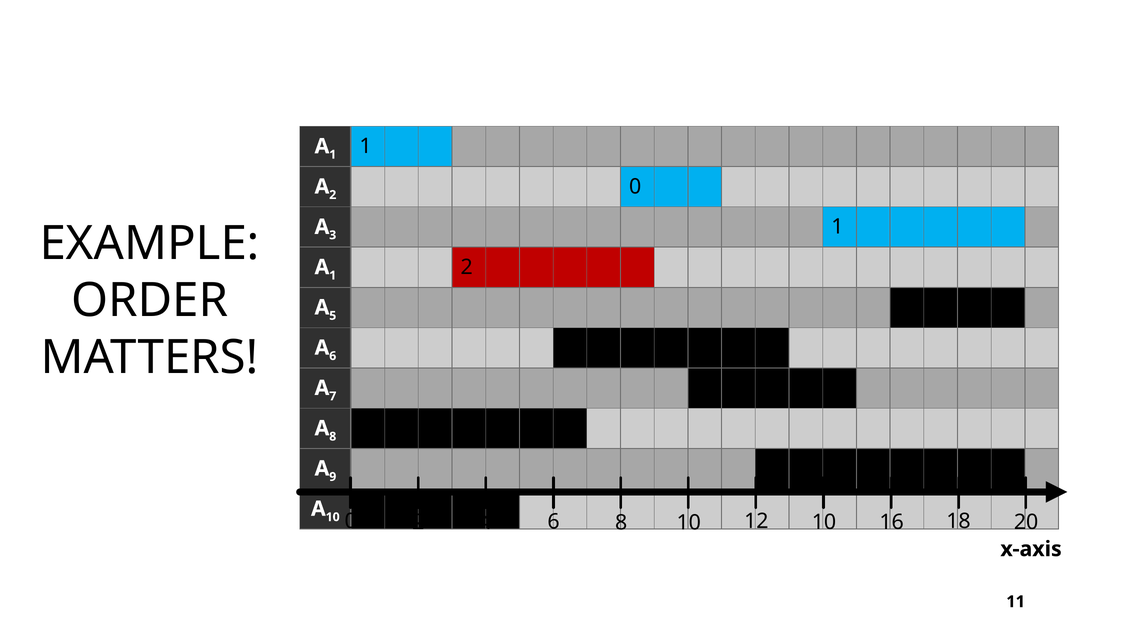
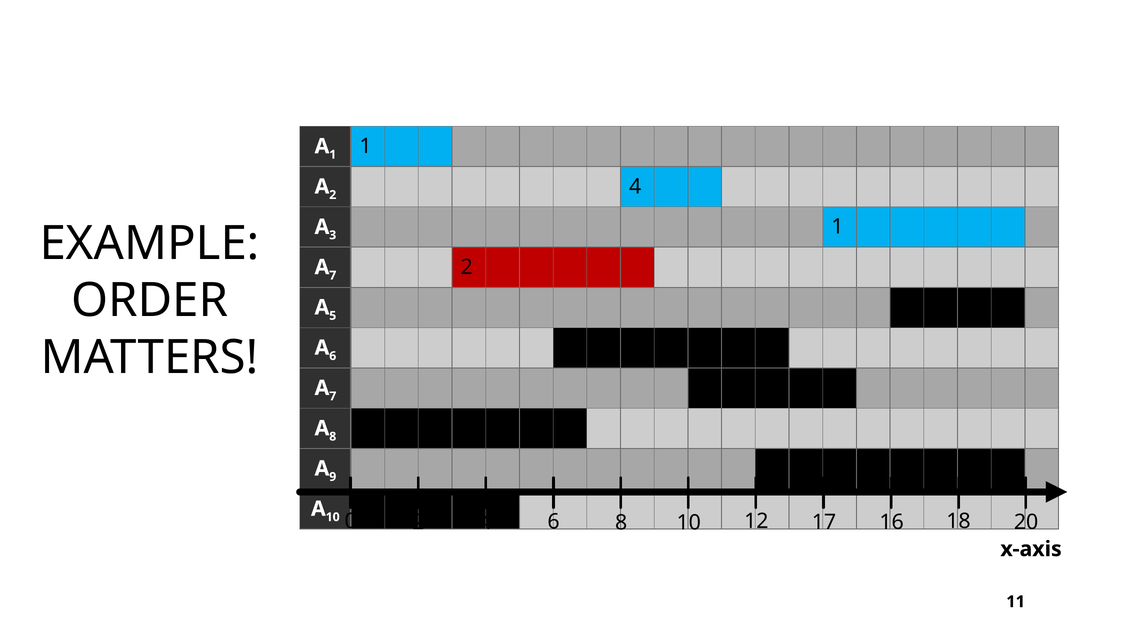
0 at (635, 186): 0 -> 4
1 at (333, 275): 1 -> 7
12 10: 10 -> 17
